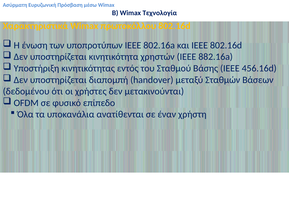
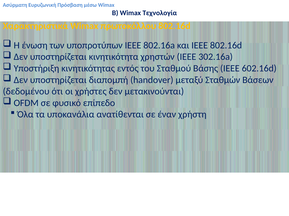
882.16a: 882.16a -> 302.16a
456.16d: 456.16d -> 602.16d
